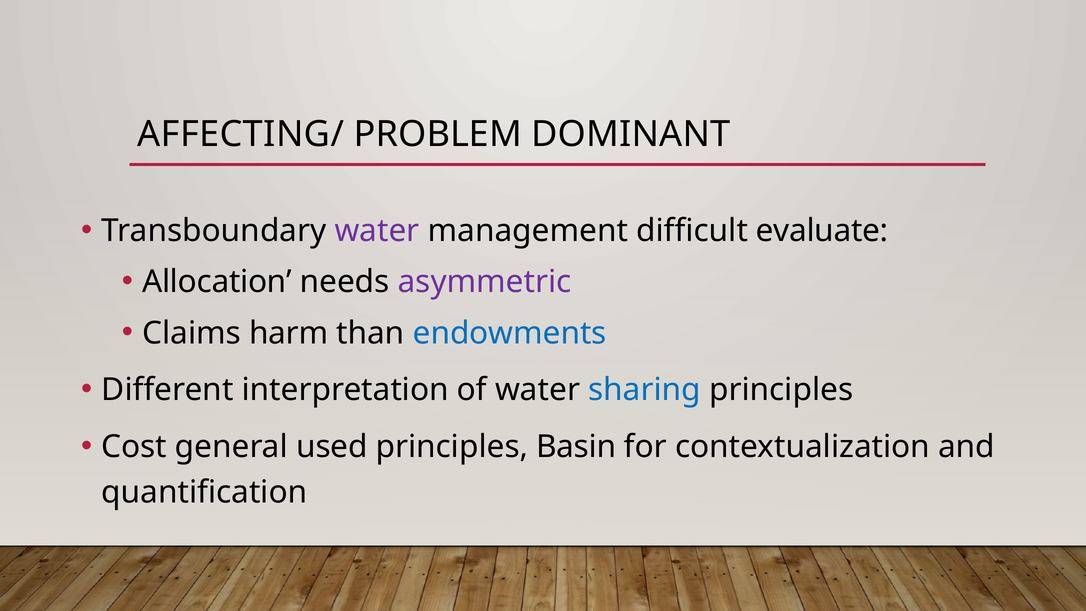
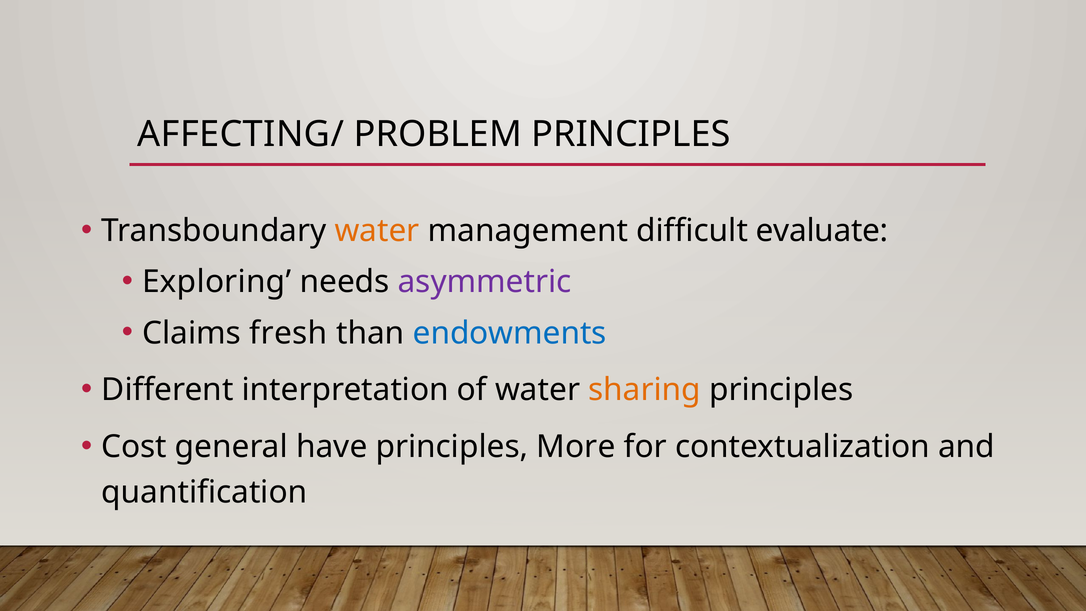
PROBLEM DOMINANT: DOMINANT -> PRINCIPLES
water at (377, 231) colour: purple -> orange
Allocation: Allocation -> Exploring
harm: harm -> fresh
sharing colour: blue -> orange
used: used -> have
Basin: Basin -> More
